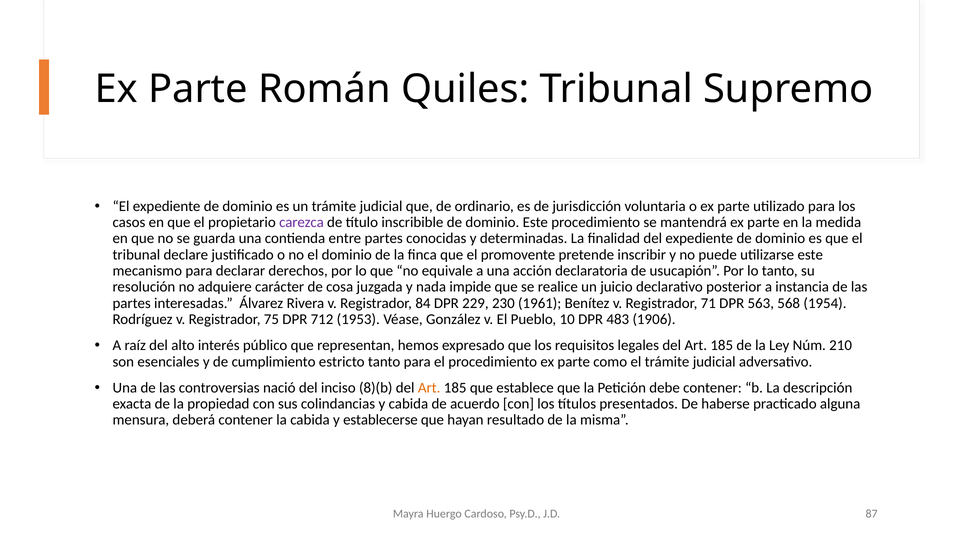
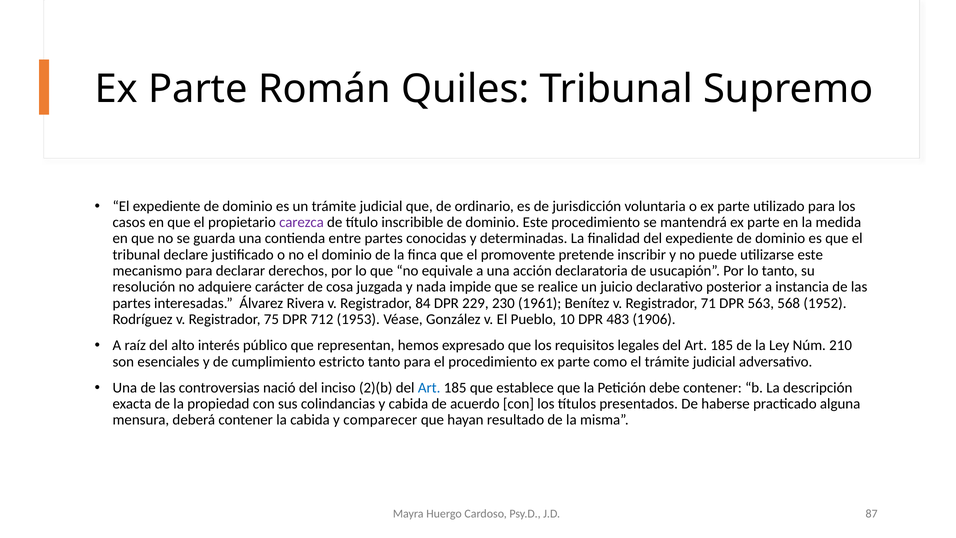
1954: 1954 -> 1952
8)(b: 8)(b -> 2)(b
Art at (429, 388) colour: orange -> blue
establecerse: establecerse -> comparecer
